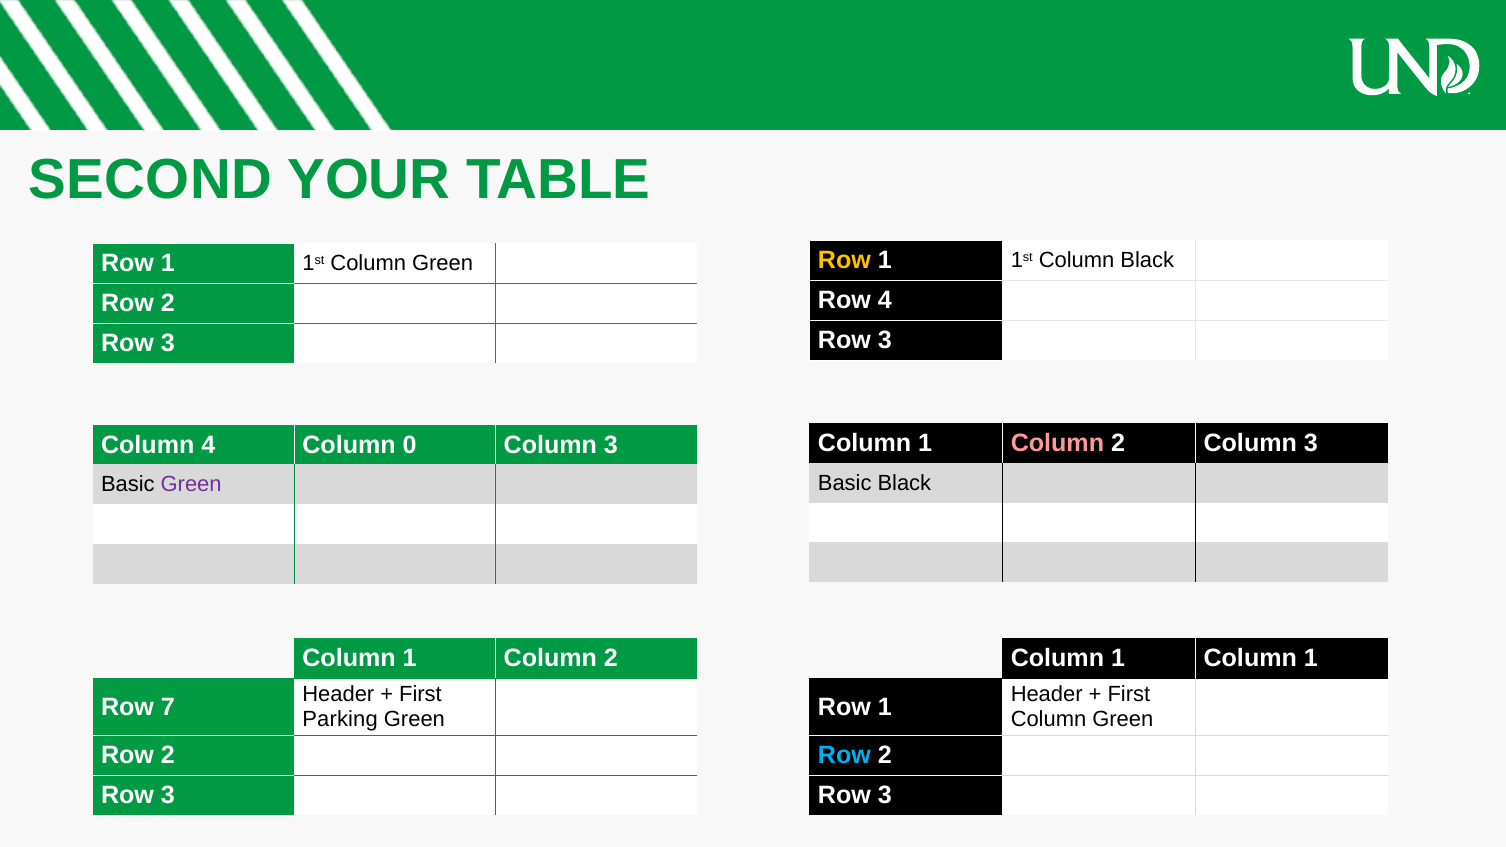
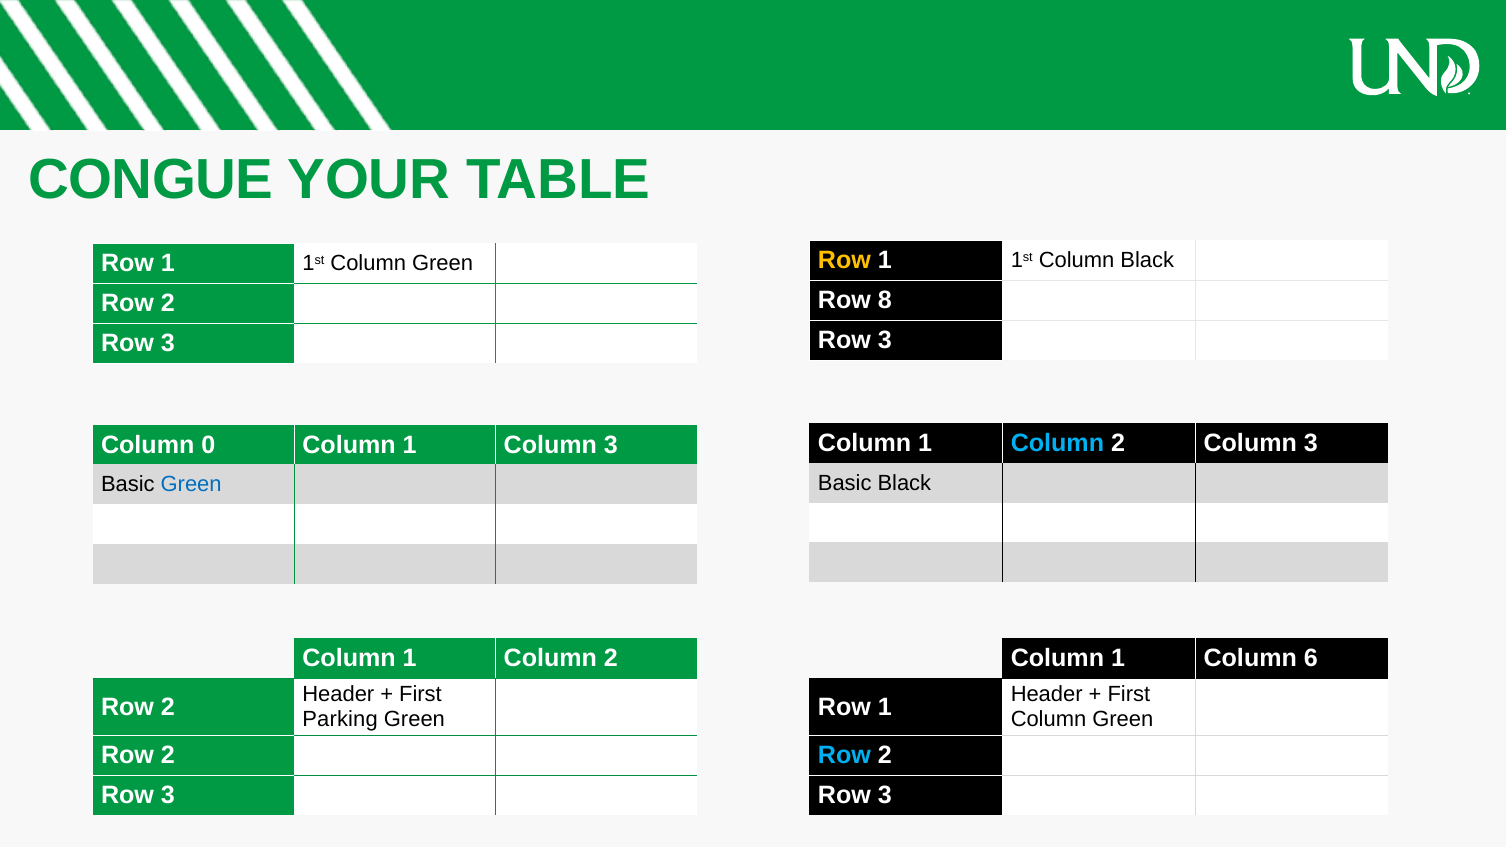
SECOND: SECOND -> CONGUE
Row 4: 4 -> 8
Column at (1057, 443) colour: pink -> light blue
Column 4: 4 -> 0
0 at (410, 445): 0 -> 1
Green at (191, 485) colour: purple -> blue
1 Column 1: 1 -> 6
7 at (168, 707): 7 -> 2
